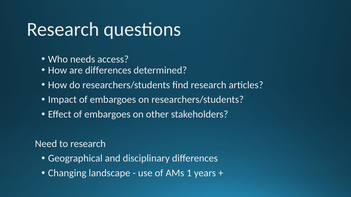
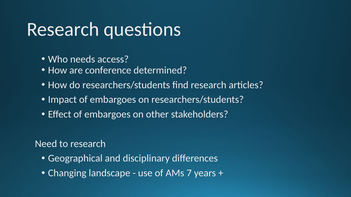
are differences: differences -> conference
1: 1 -> 7
